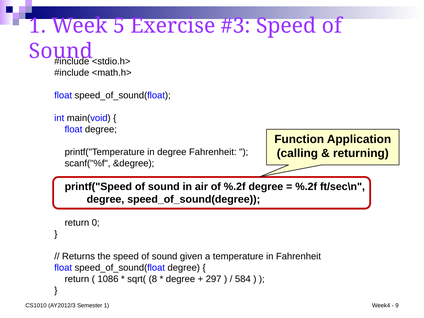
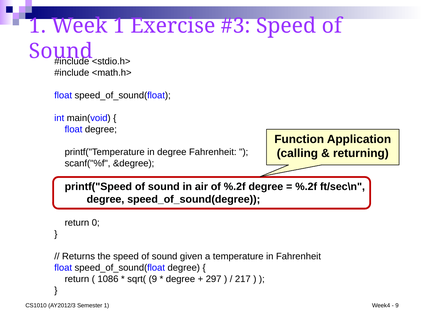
Week 5: 5 -> 1
sqrt( 8: 8 -> 9
584: 584 -> 217
